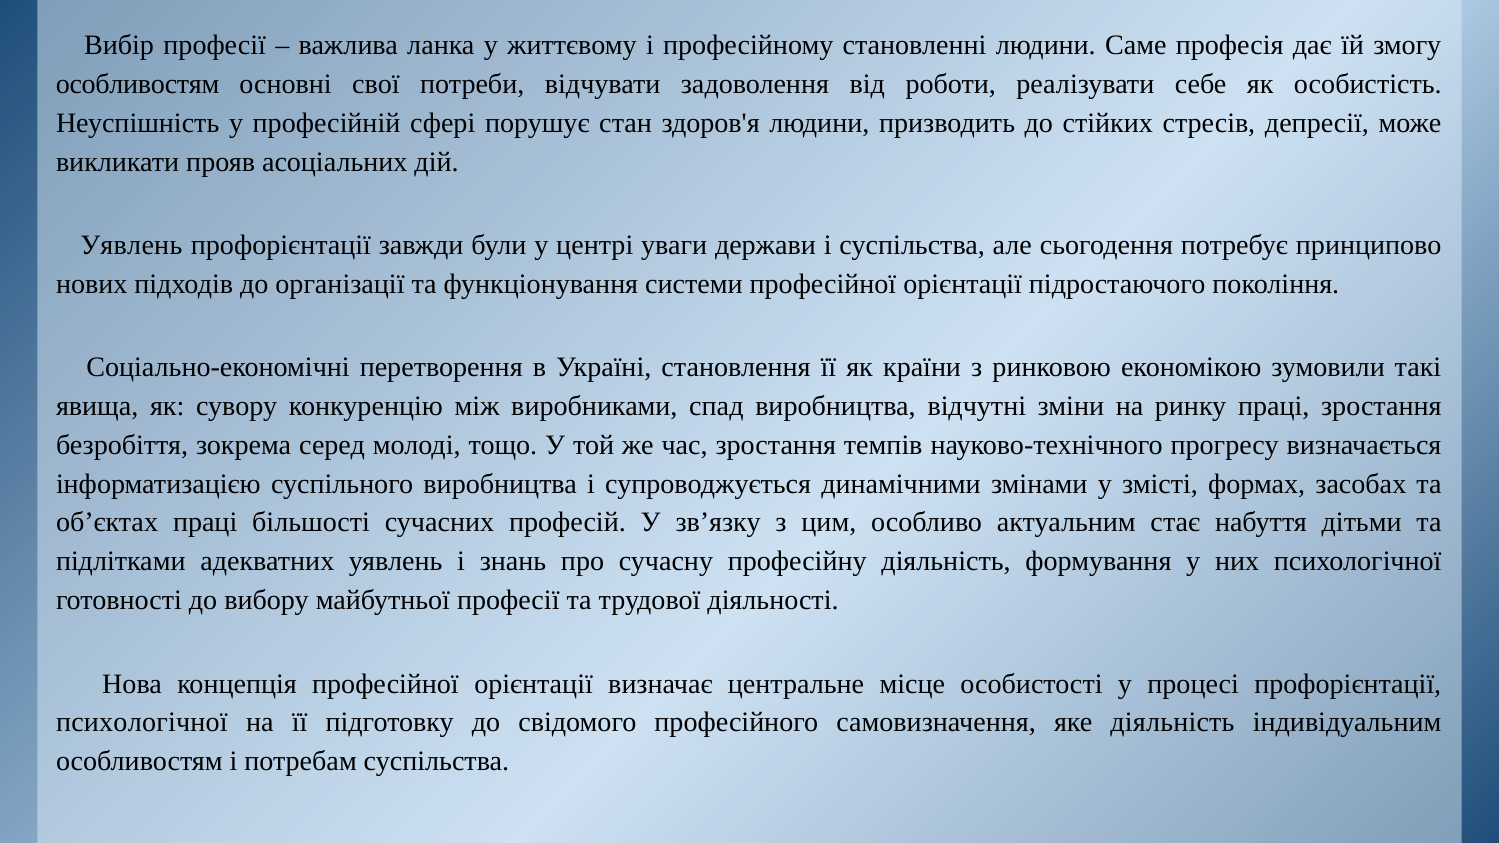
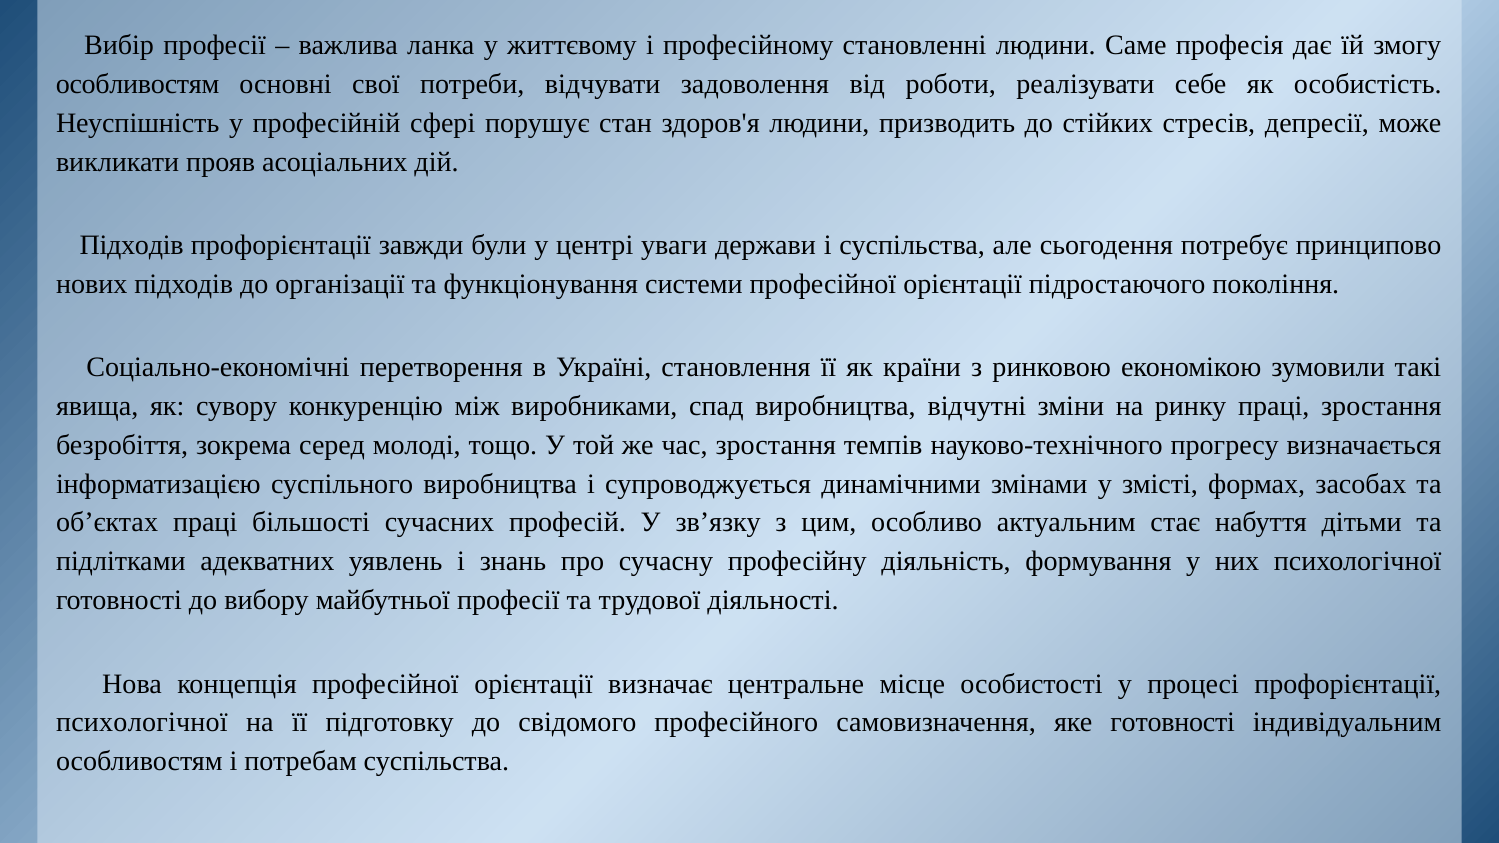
Уявлень at (131, 246): Уявлень -> Підходів
яке діяльність: діяльність -> готовності
